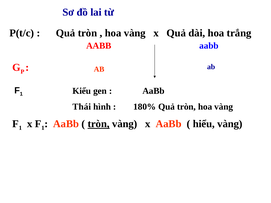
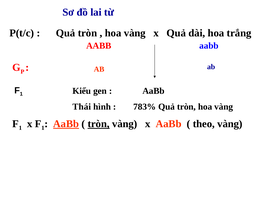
180%: 180% -> 783%
AaBb at (66, 124) underline: none -> present
hiểu: hiểu -> theo
